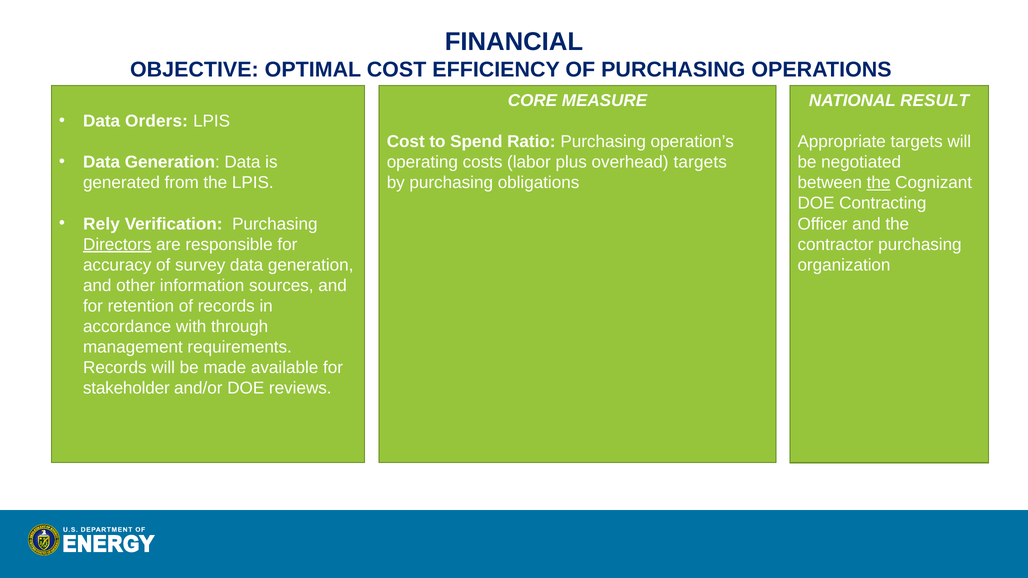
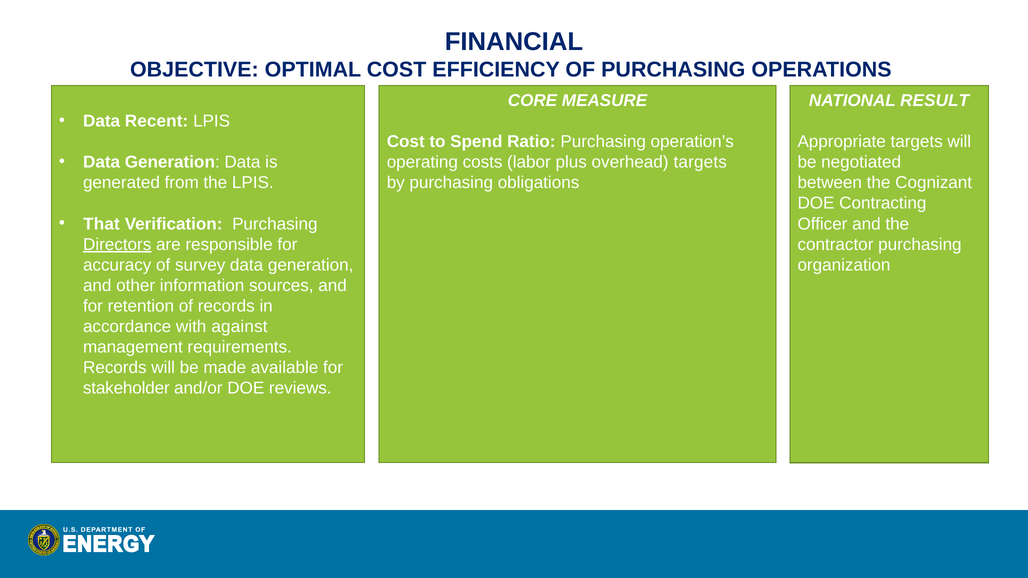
Orders: Orders -> Recent
the at (879, 183) underline: present -> none
Rely: Rely -> That
through: through -> against
